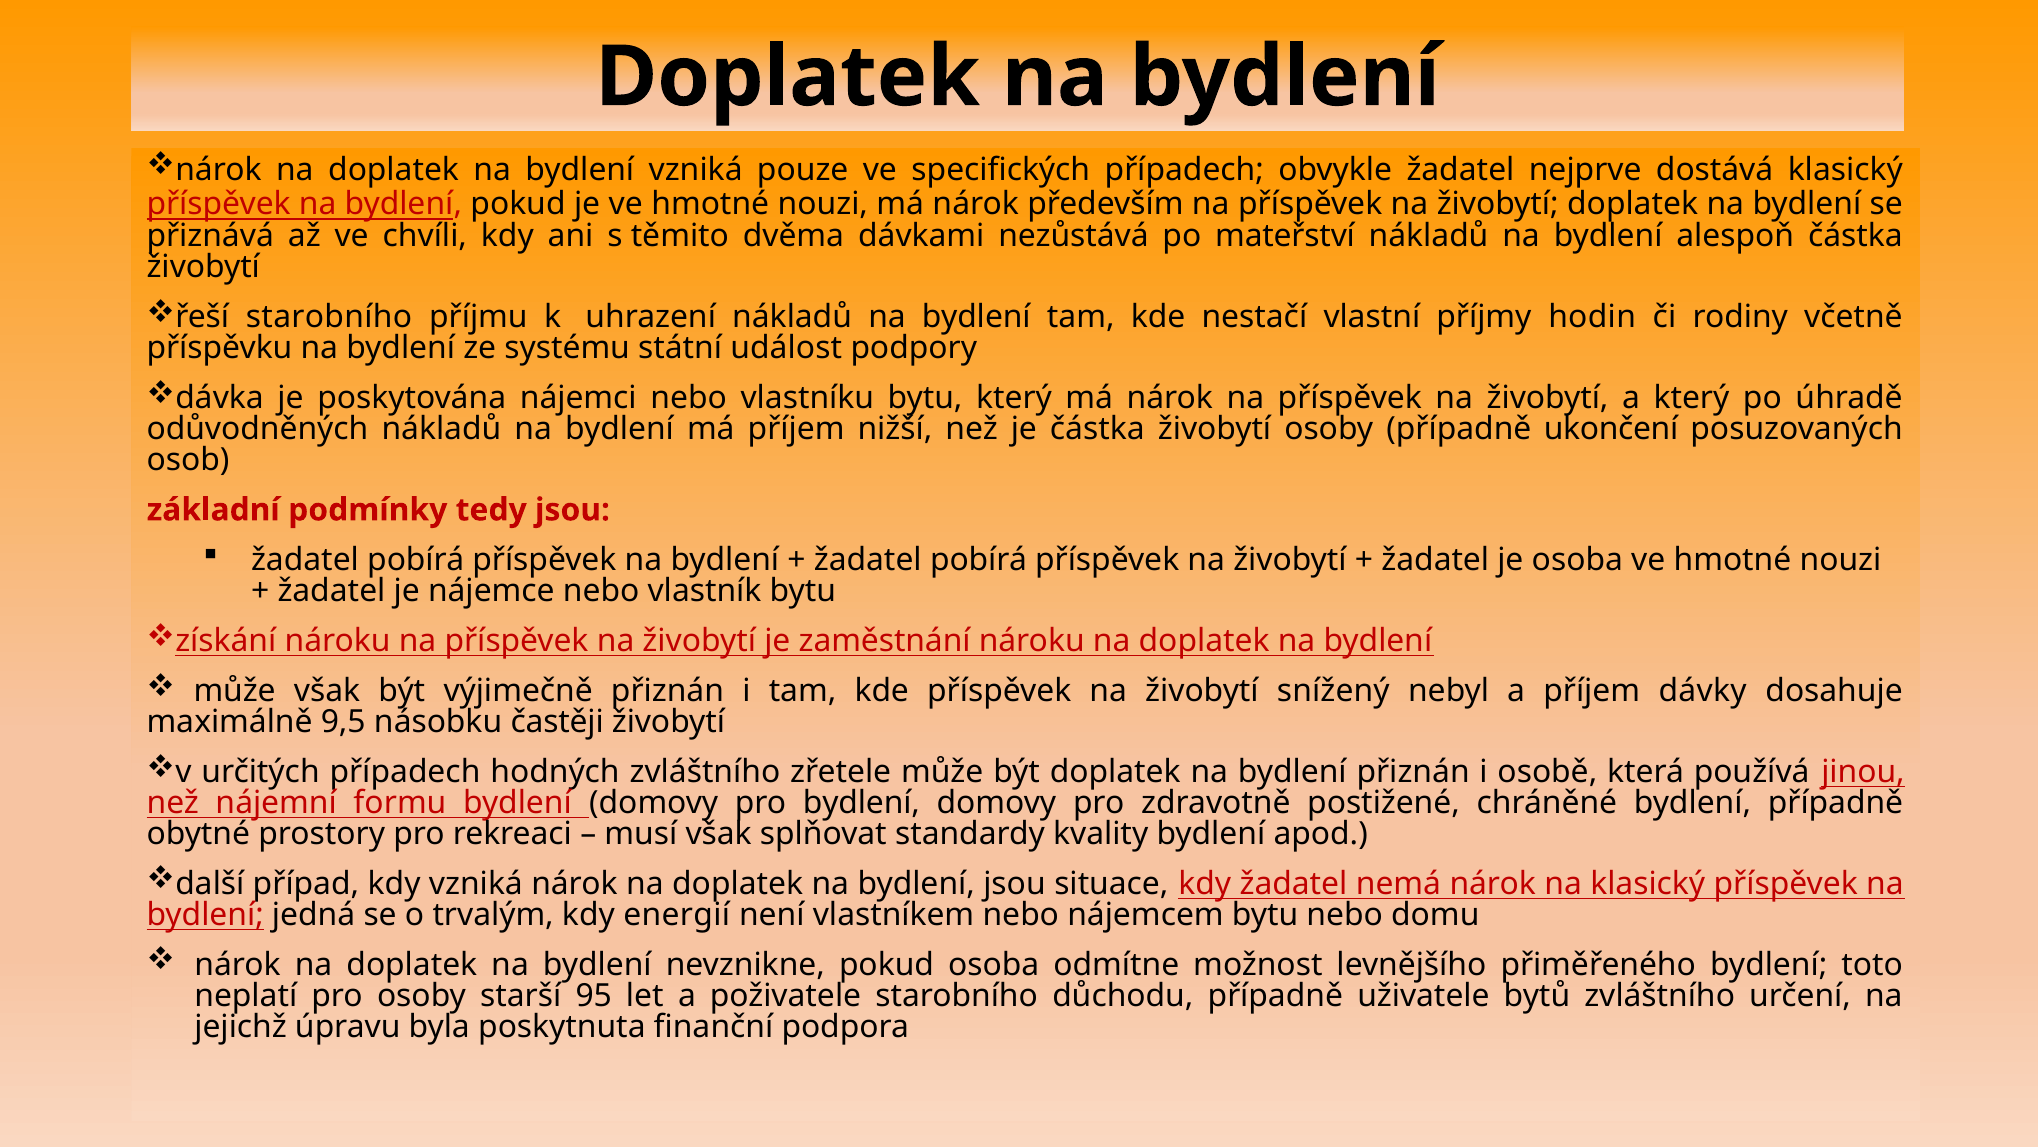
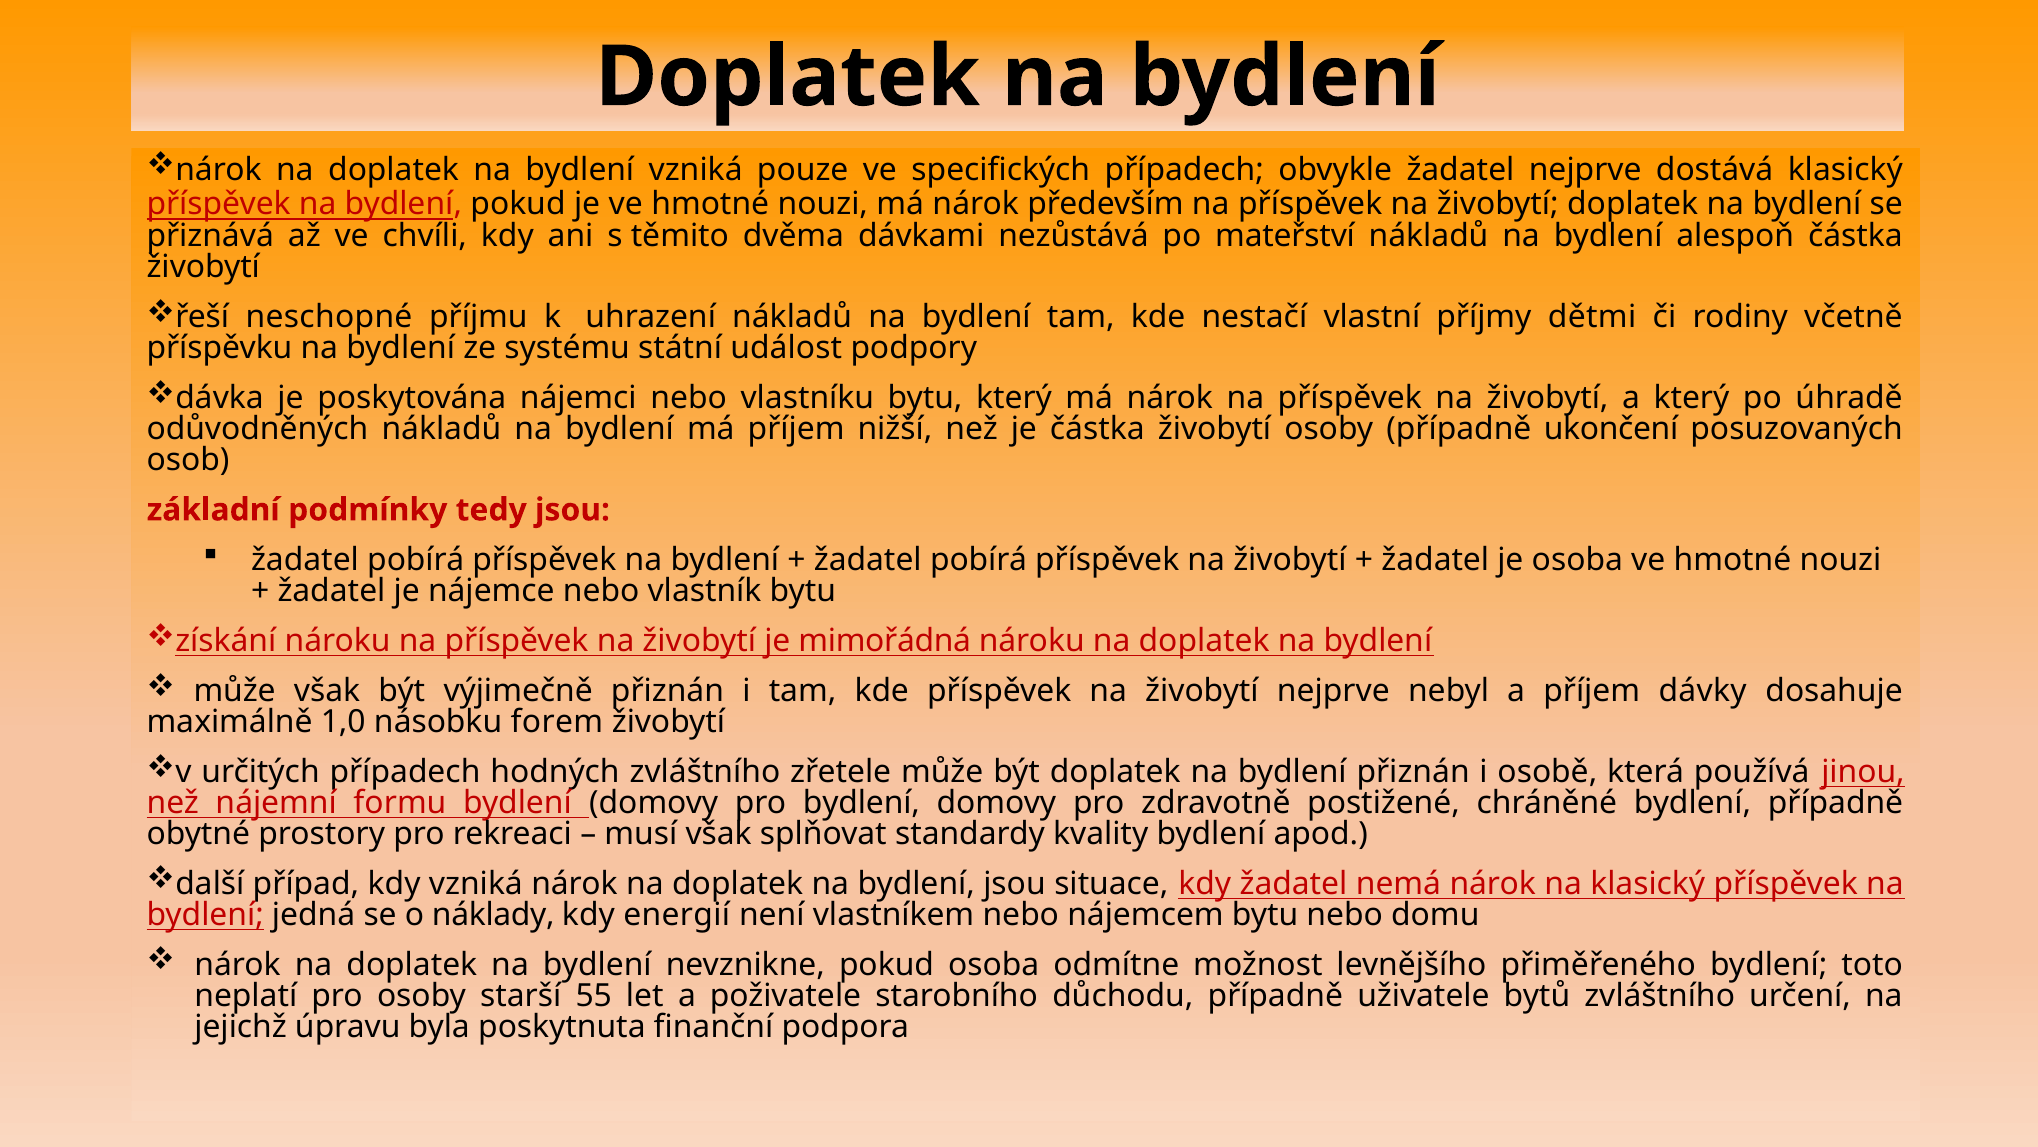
řeší starobního: starobního -> neschopné
hodin: hodin -> dětmi
zaměstnání: zaměstnání -> mimořádná
živobytí snížený: snížený -> nejprve
9,5: 9,5 -> 1,0
častěji: častěji -> forem
trvalým: trvalým -> náklady
95: 95 -> 55
